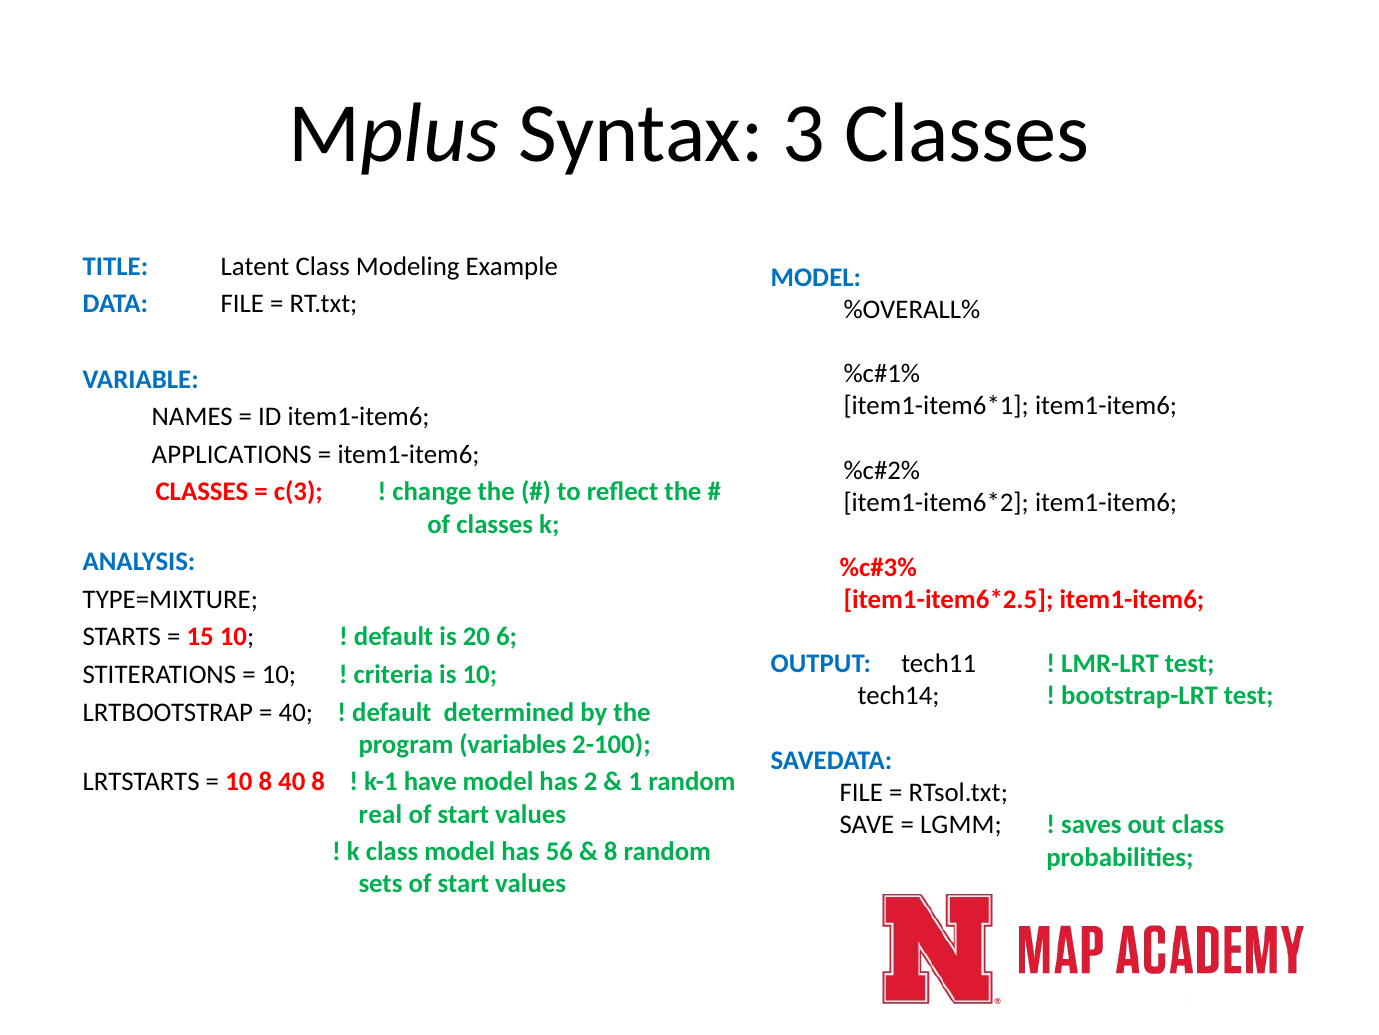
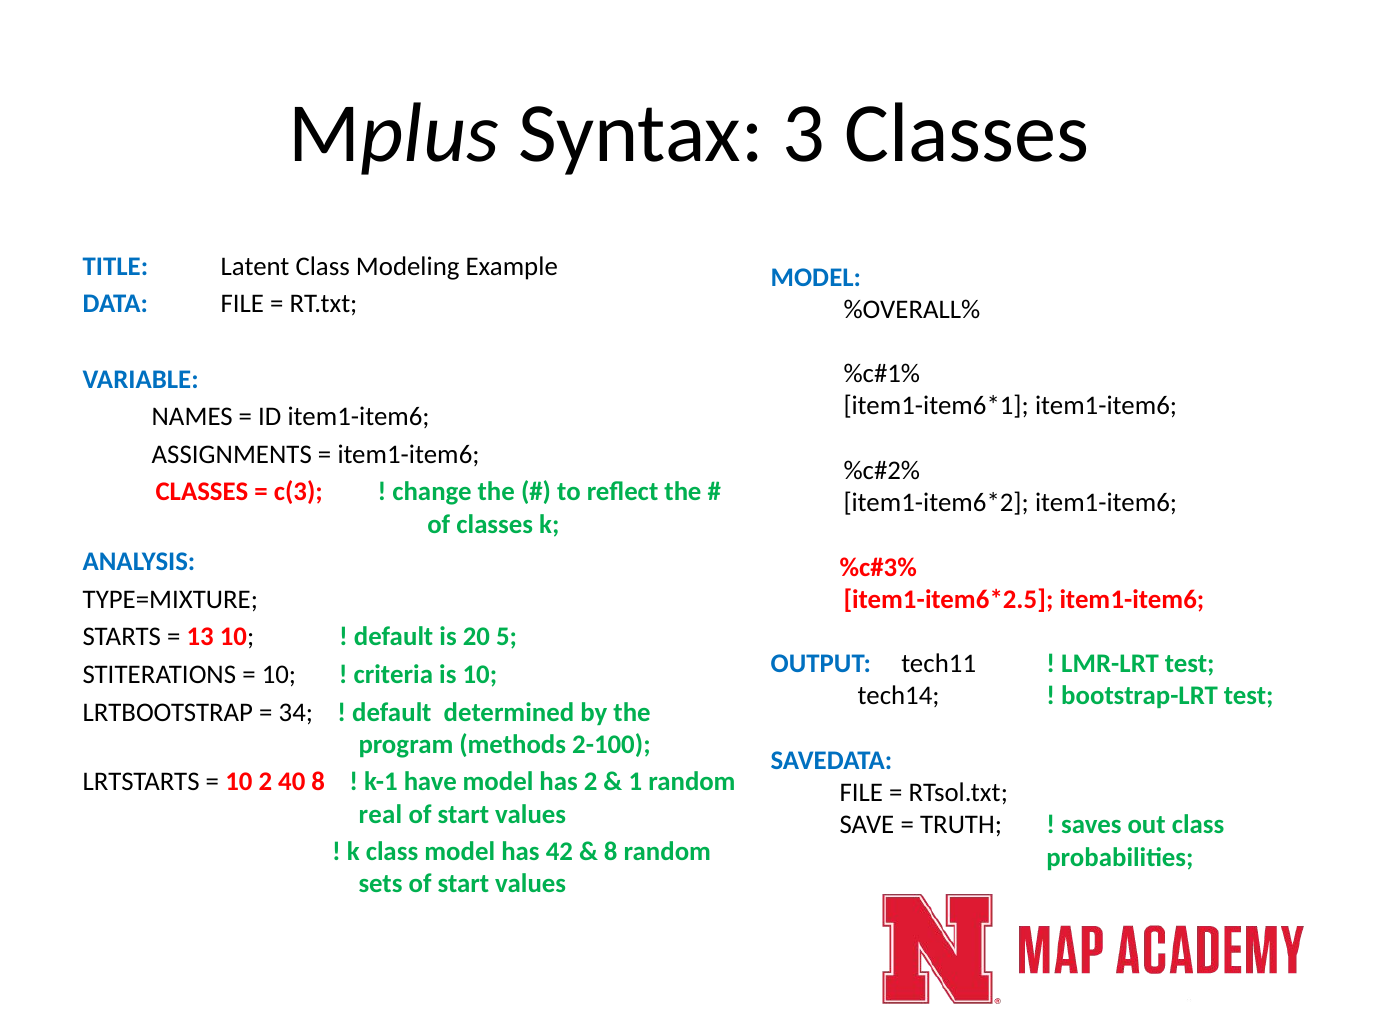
APPLICATIONS: APPLICATIONS -> ASSIGNMENTS
15: 15 -> 13
6: 6 -> 5
40 at (296, 712): 40 -> 34
variables: variables -> methods
10 8: 8 -> 2
LGMM: LGMM -> TRUTH
56: 56 -> 42
